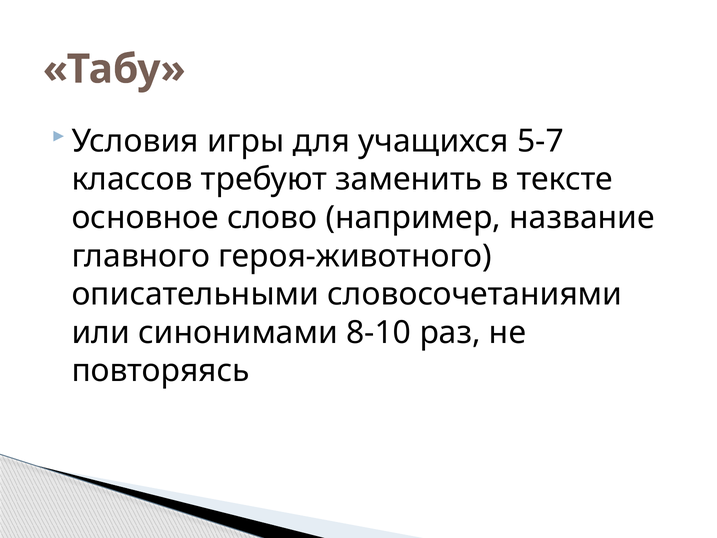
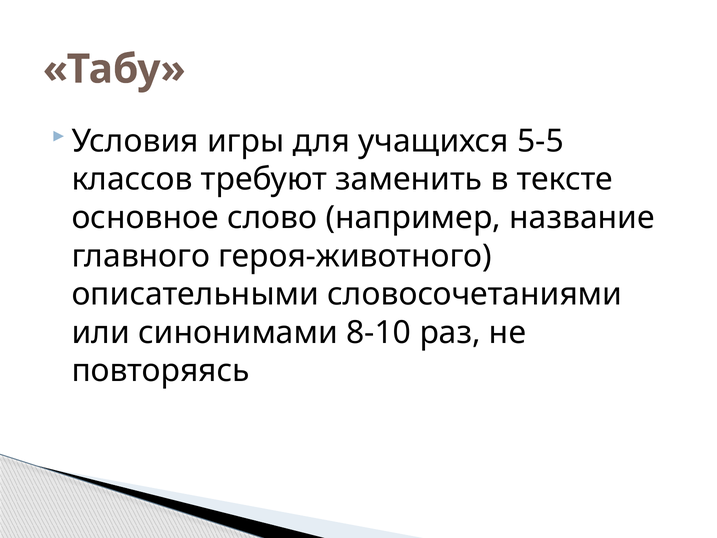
5-7: 5-7 -> 5-5
